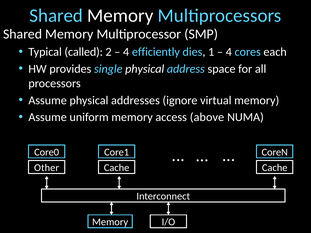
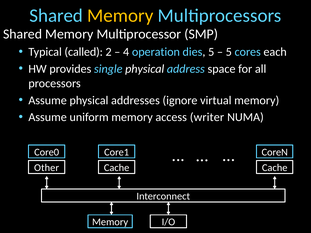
Memory at (120, 16) colour: white -> yellow
efficiently: efficiently -> operation
dies 1: 1 -> 5
4 at (229, 52): 4 -> 5
above: above -> writer
